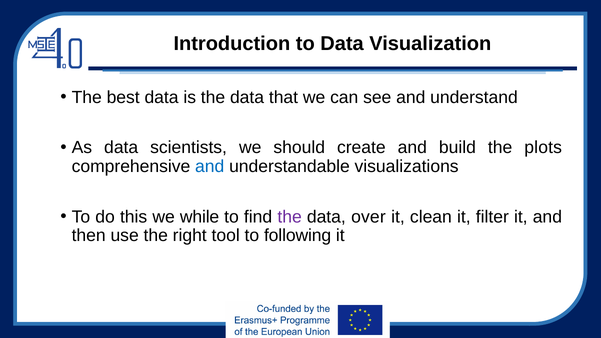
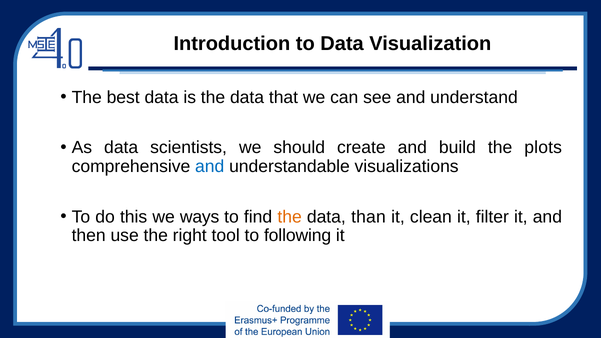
while: while -> ways
the at (290, 217) colour: purple -> orange
over: over -> than
